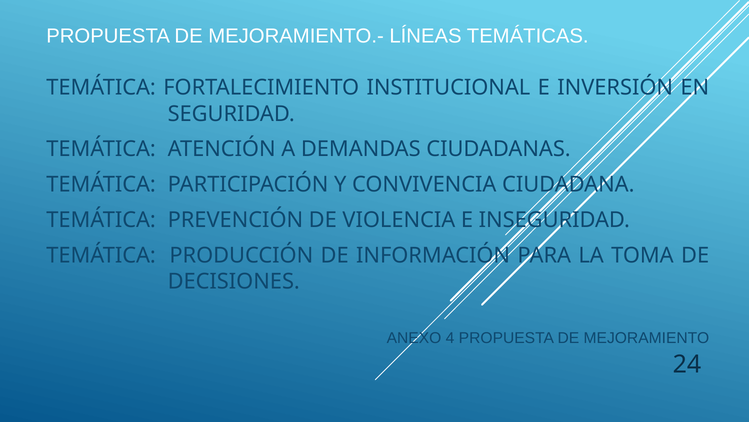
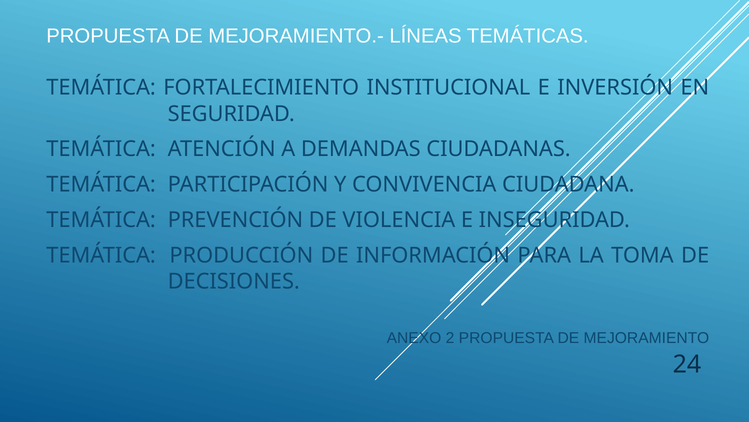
4: 4 -> 2
